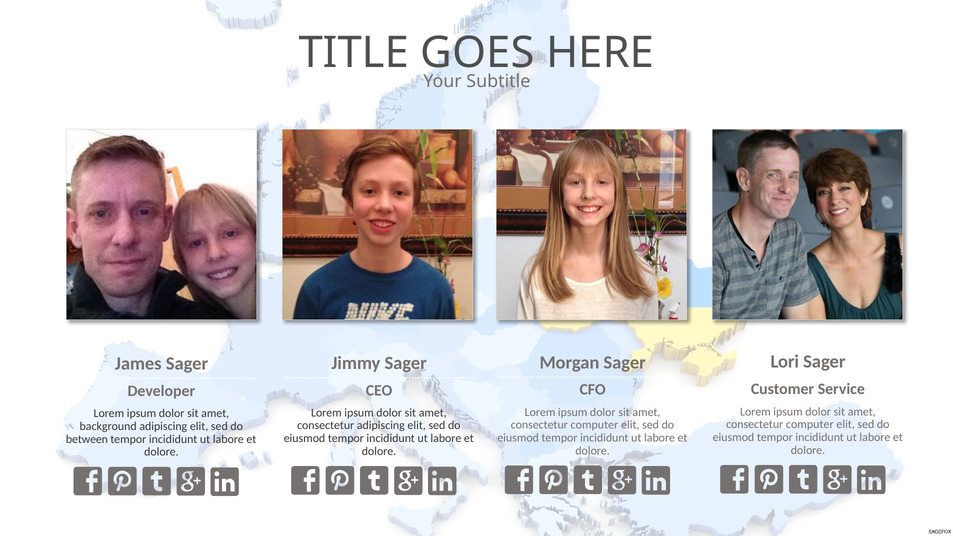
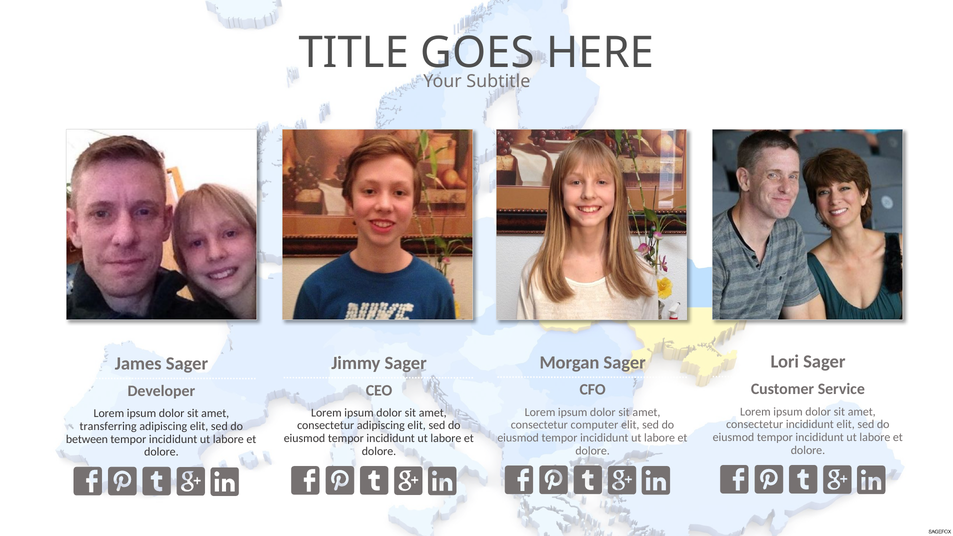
computer at (810, 424): computer -> incididunt
background: background -> transferring
